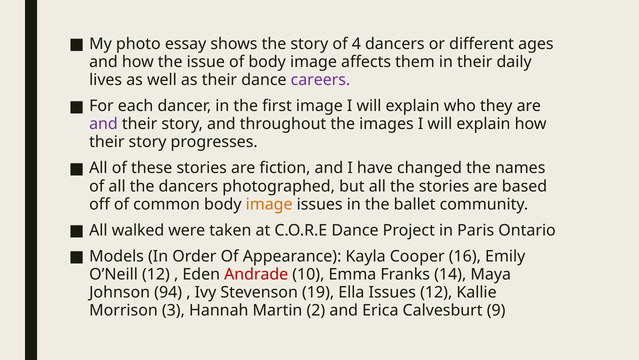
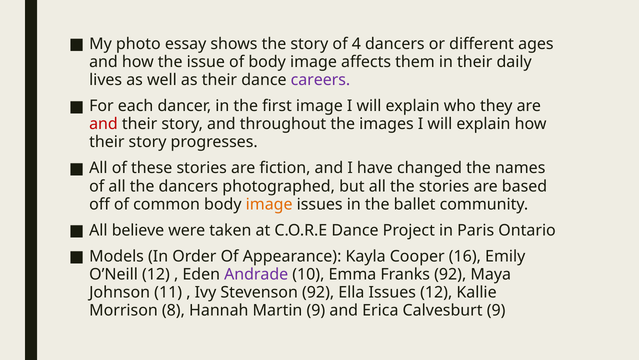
and at (103, 124) colour: purple -> red
walked: walked -> believe
Andrade colour: red -> purple
Franks 14: 14 -> 92
94: 94 -> 11
Stevenson 19: 19 -> 92
3: 3 -> 8
Martin 2: 2 -> 9
